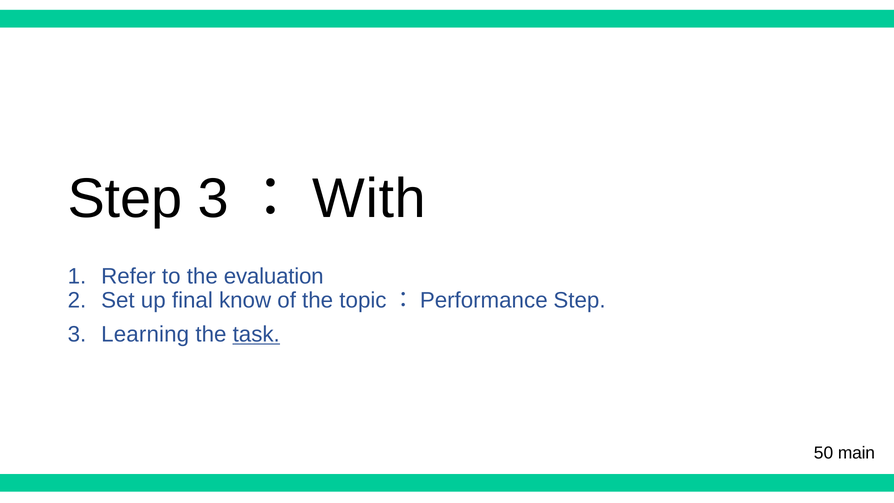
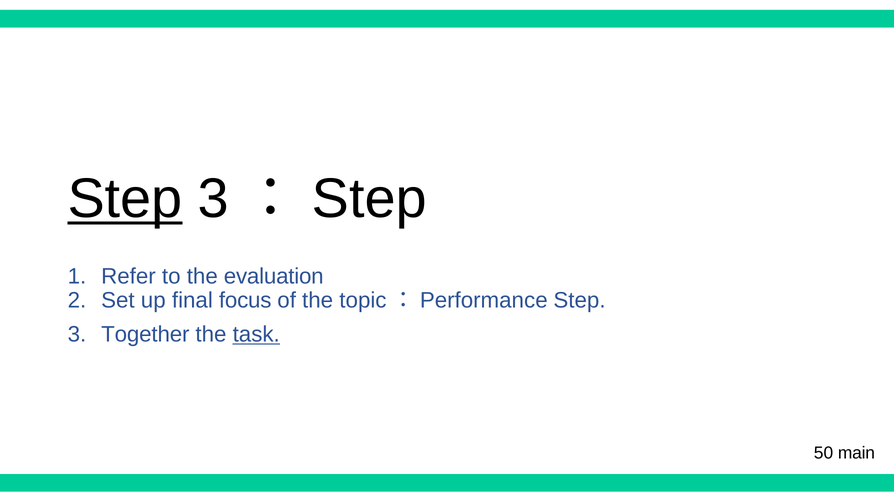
Step at (125, 199) underline: none -> present
With at (369, 199): With -> Step
know: know -> focus
Learning: Learning -> Together
